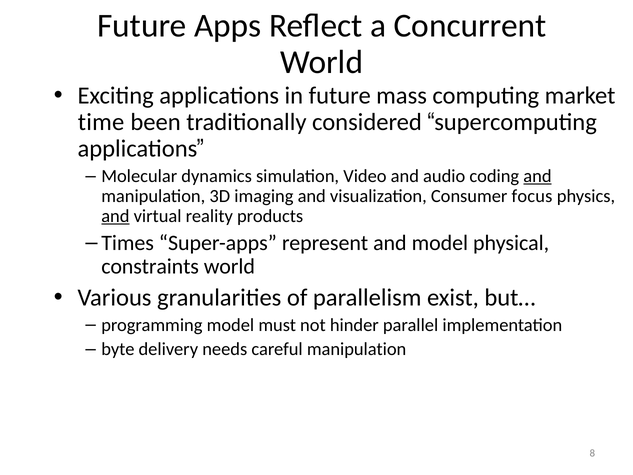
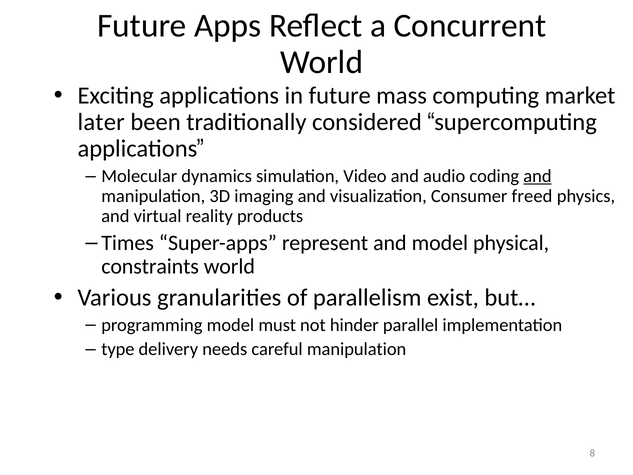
time: time -> later
focus: focus -> freed
and at (115, 216) underline: present -> none
byte: byte -> type
